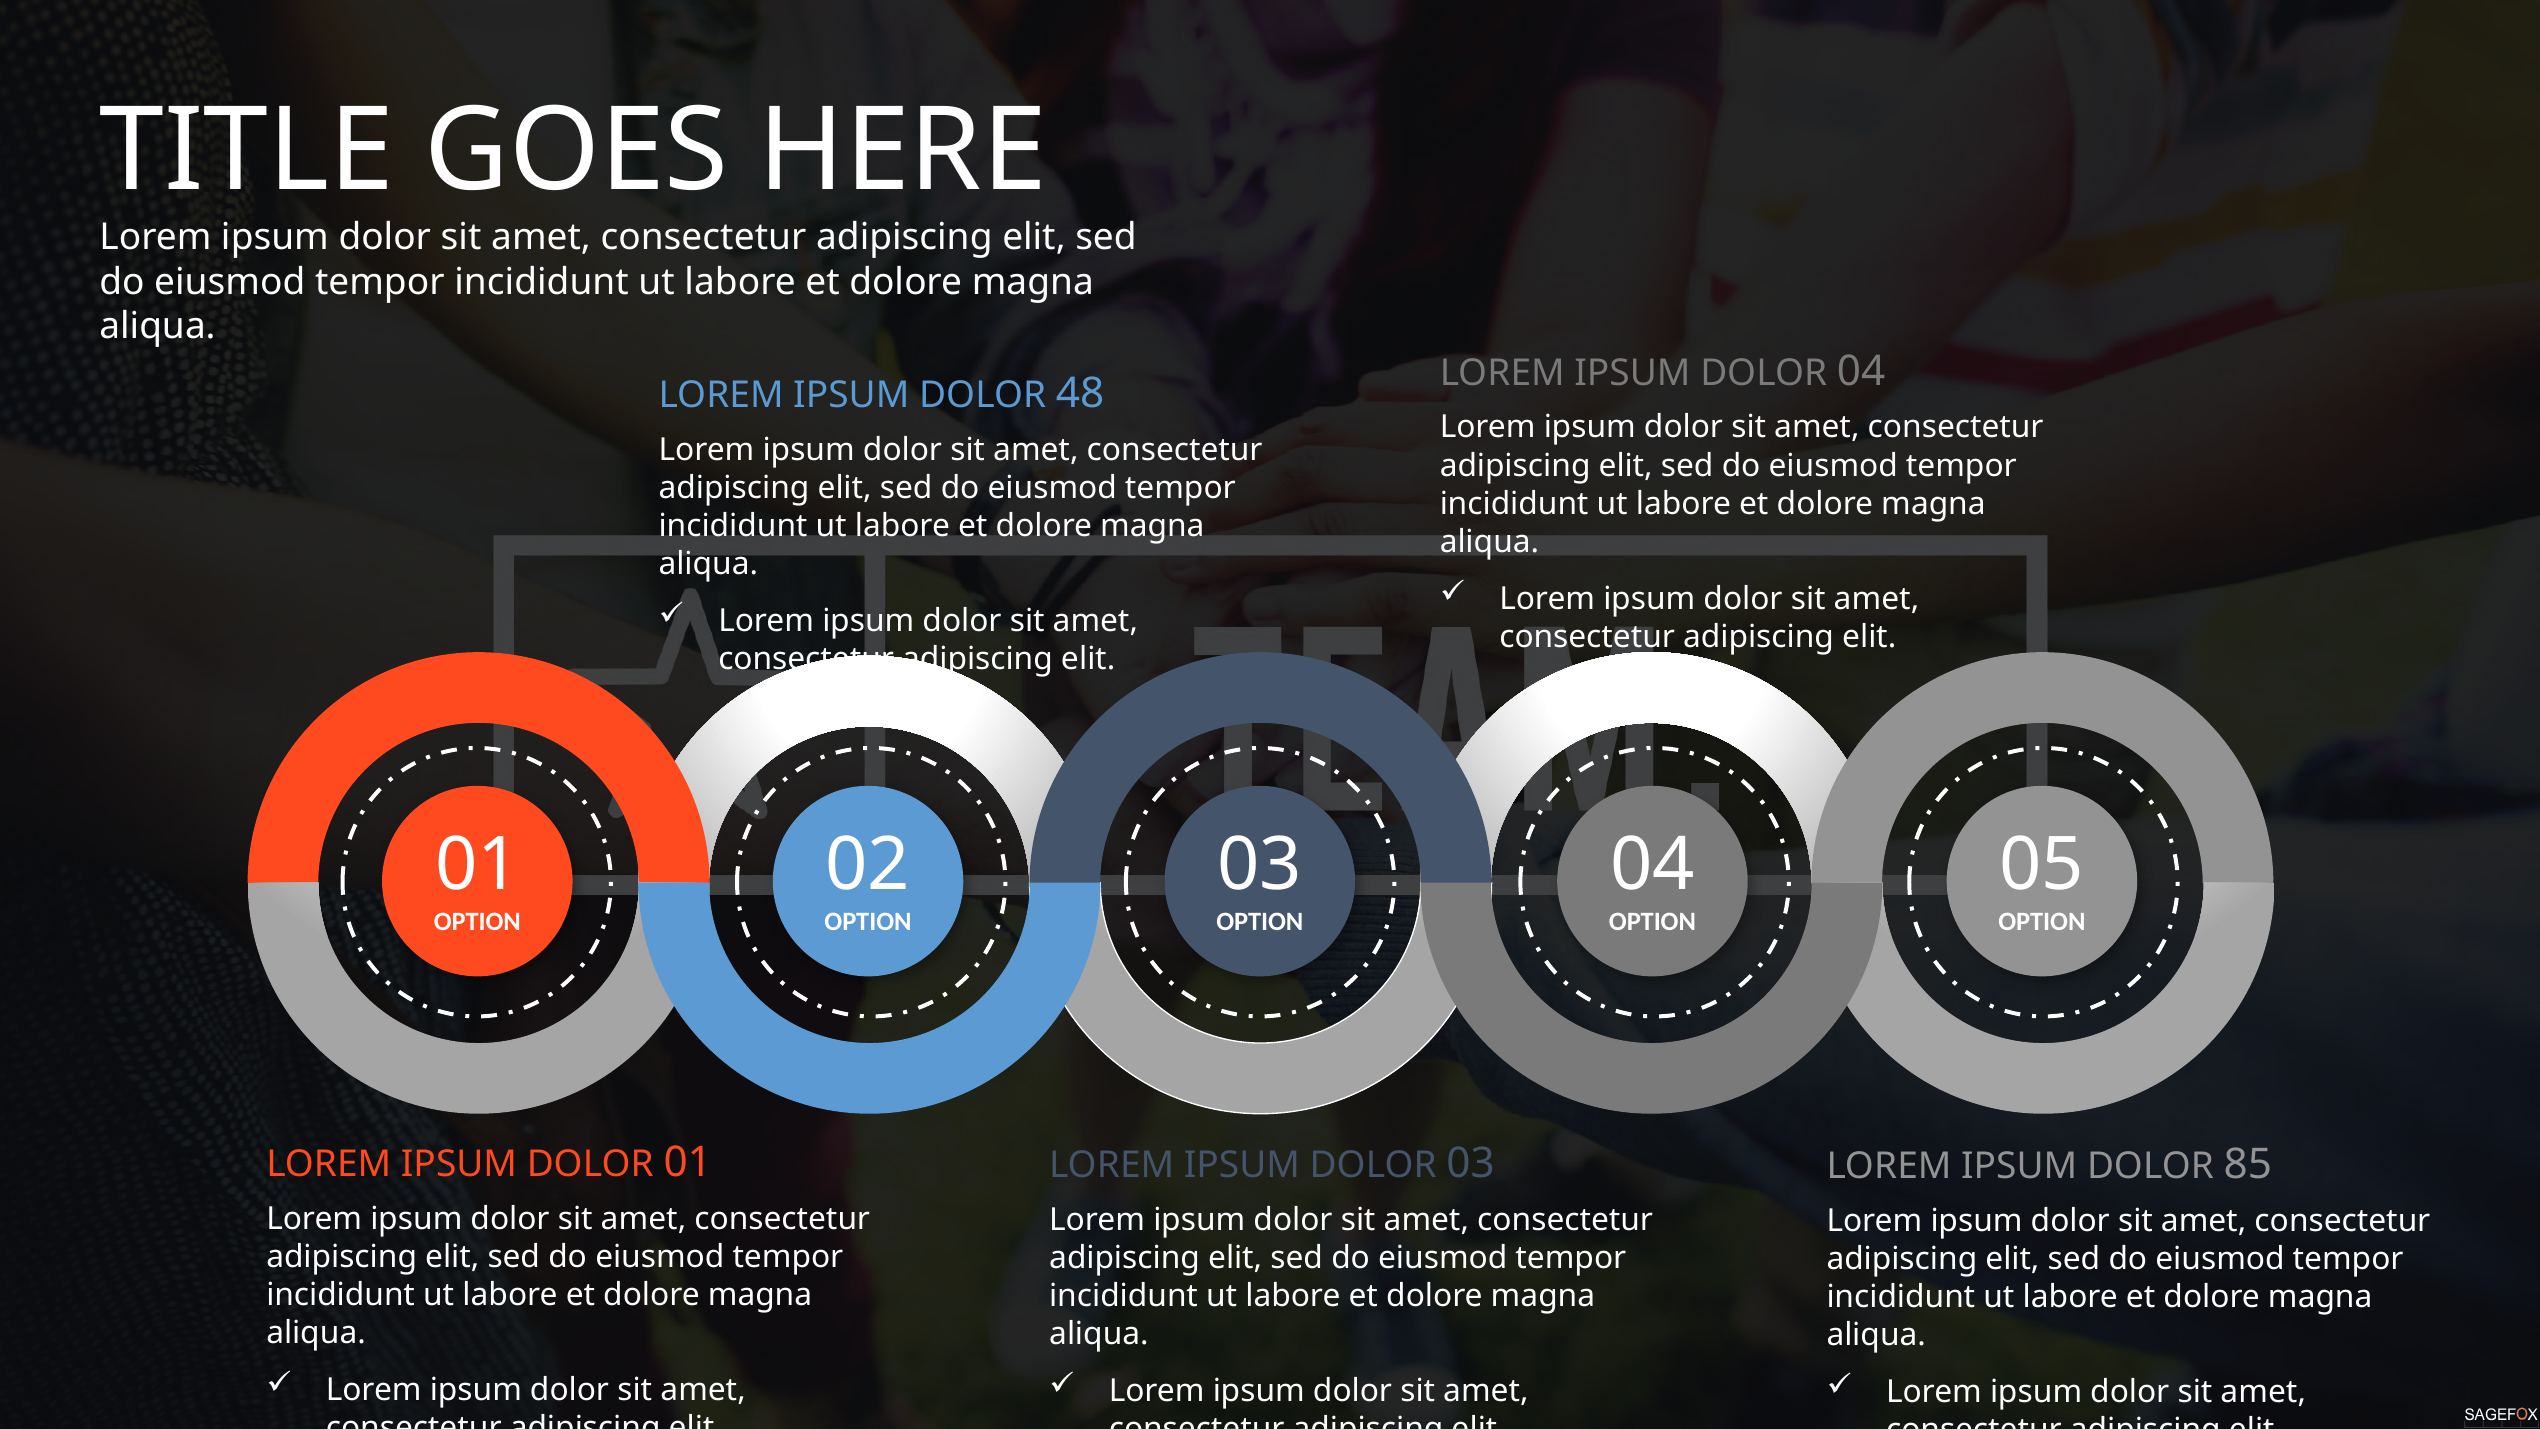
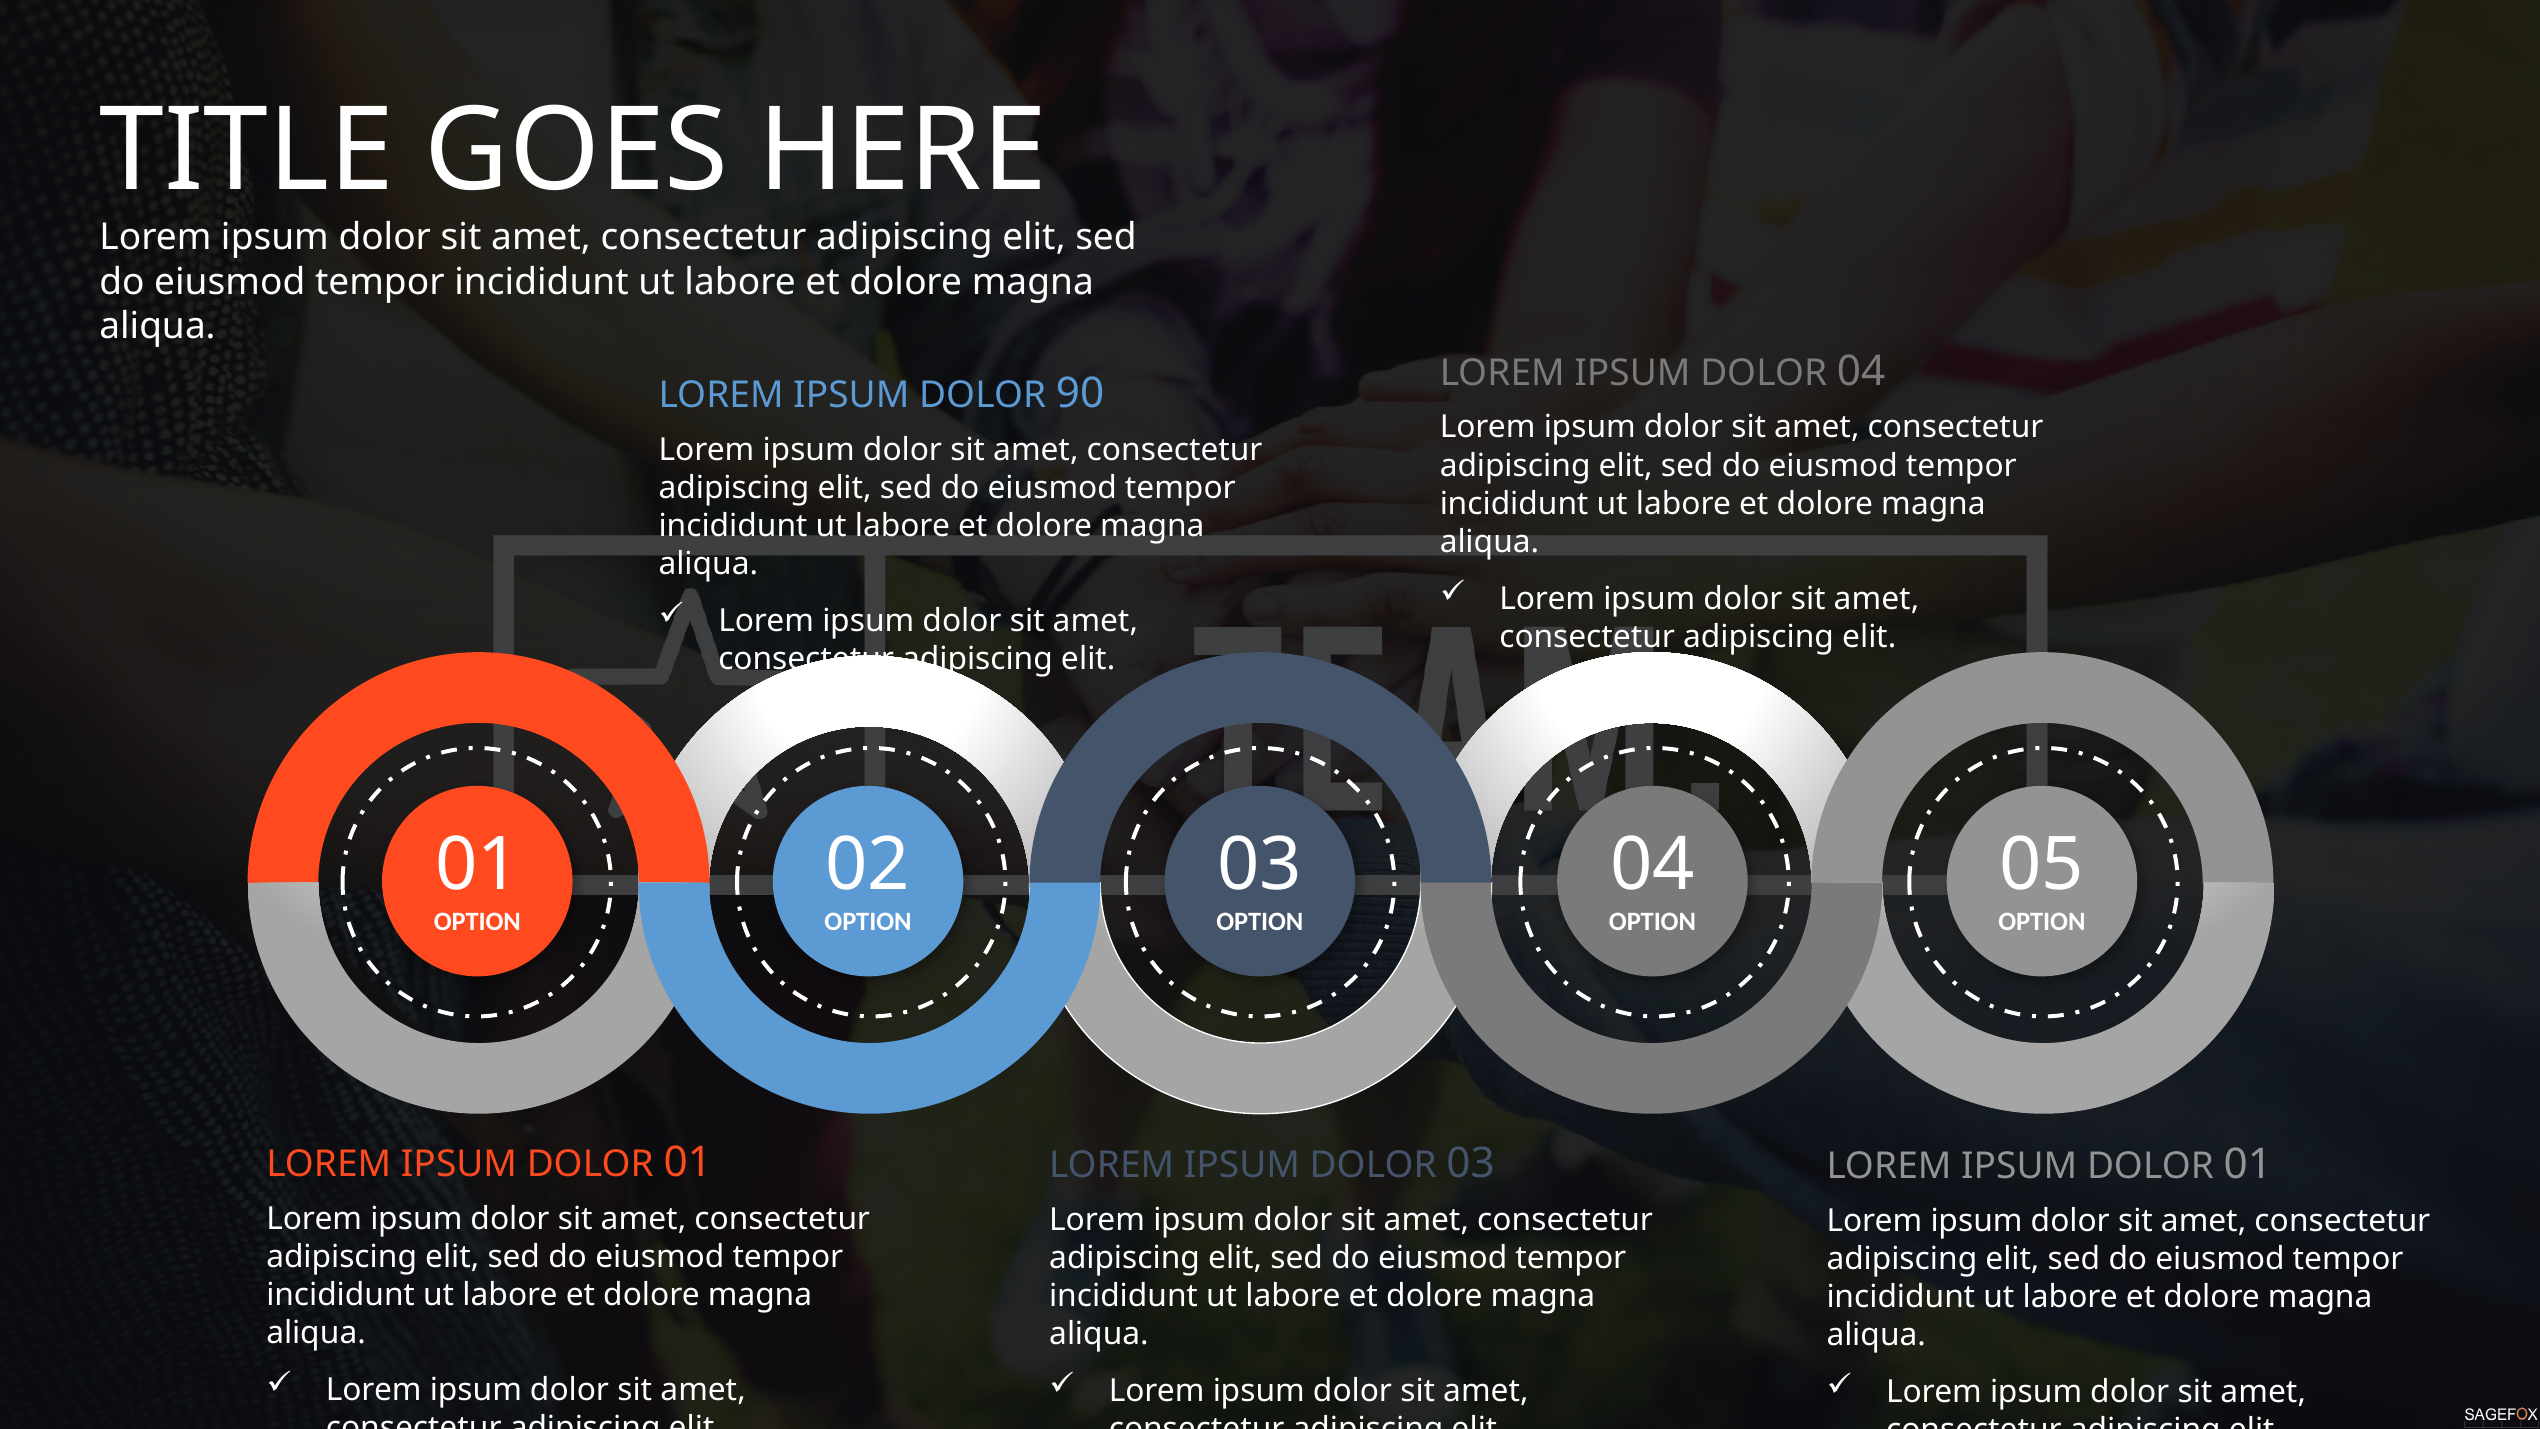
48: 48 -> 90
85 at (2248, 1164): 85 -> 01
